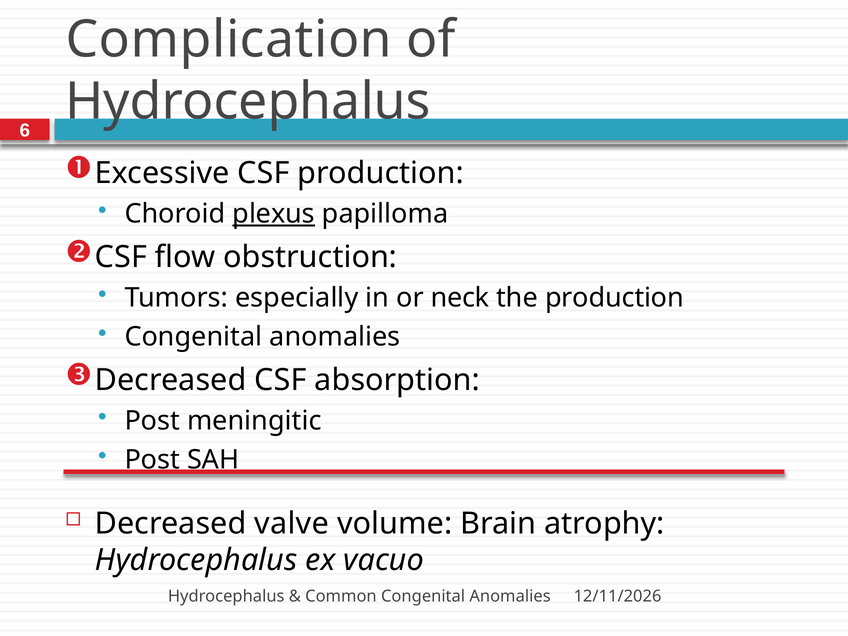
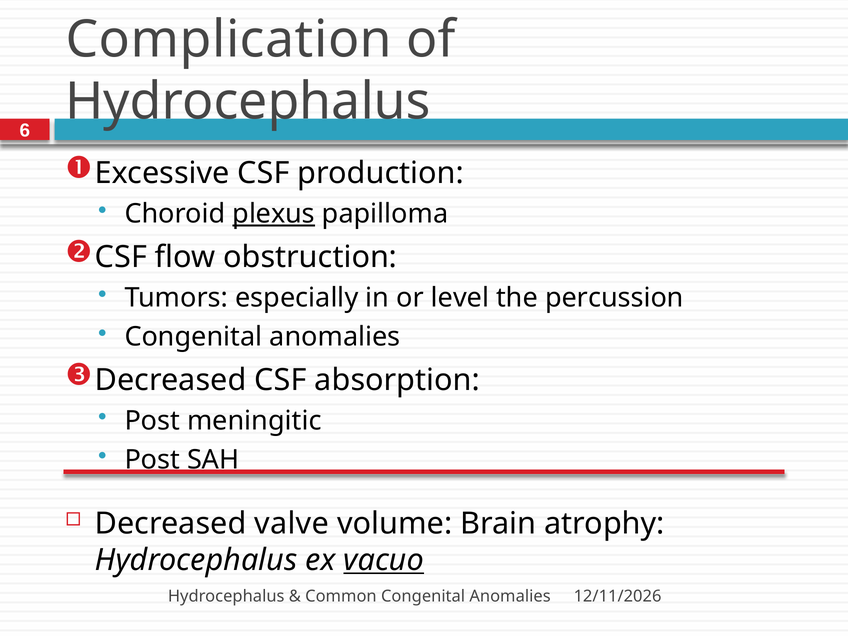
neck: neck -> level
the production: production -> percussion
vacuo underline: none -> present
